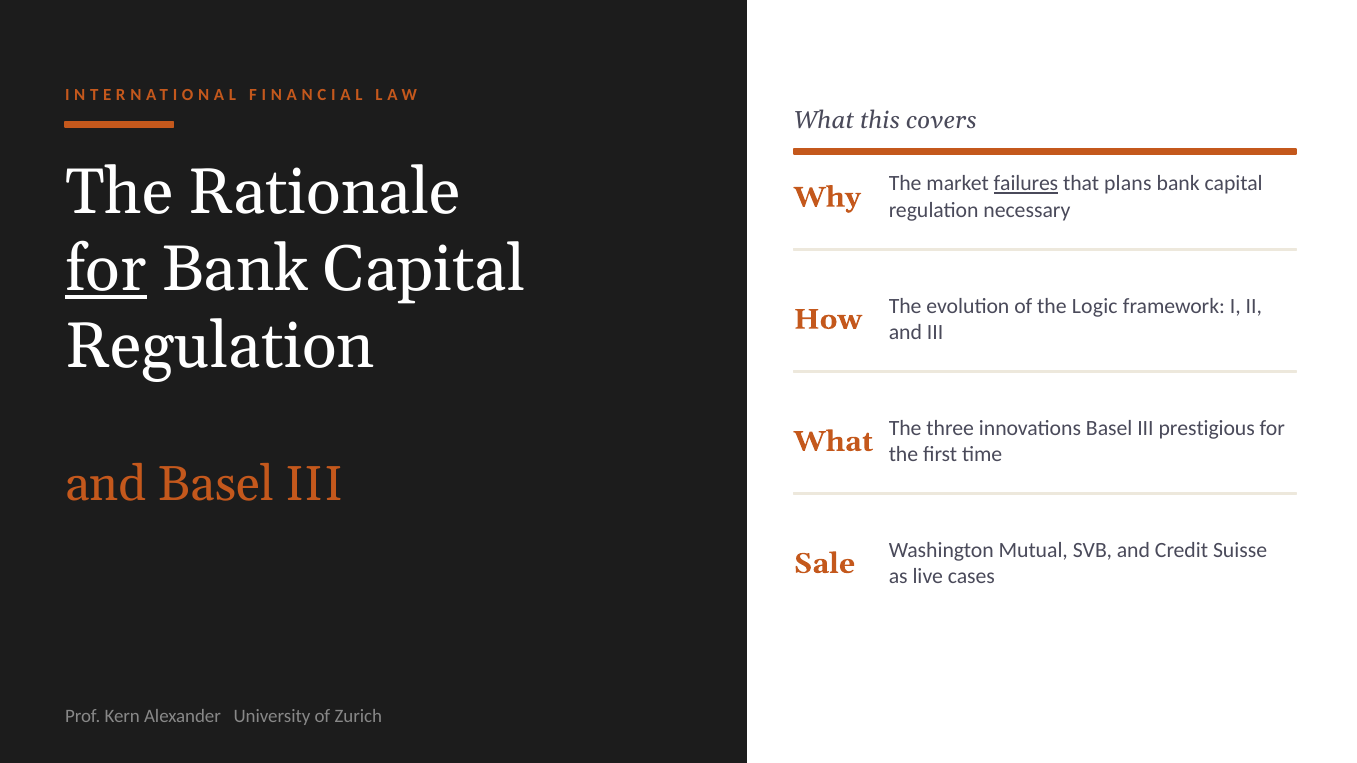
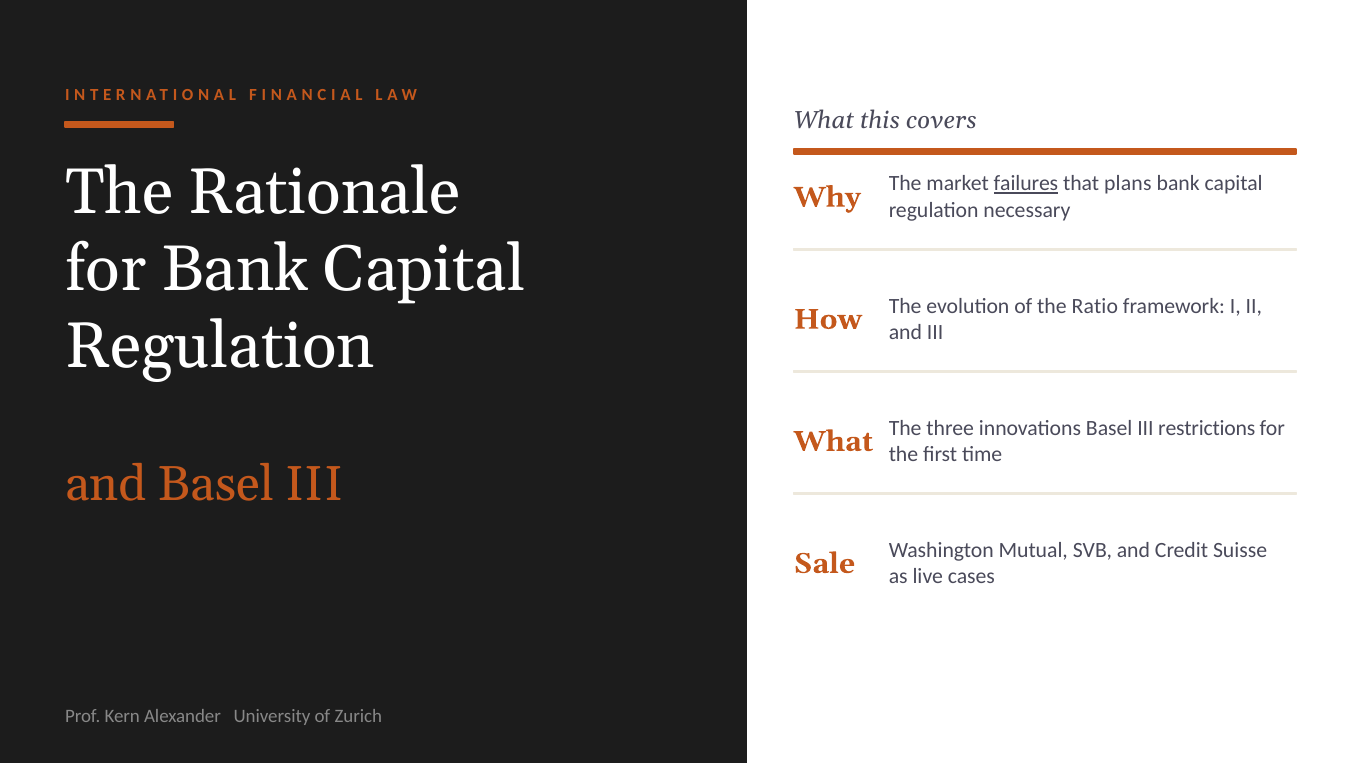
for at (106, 269) underline: present -> none
Logic: Logic -> Ratio
prestigious: prestigious -> restrictions
